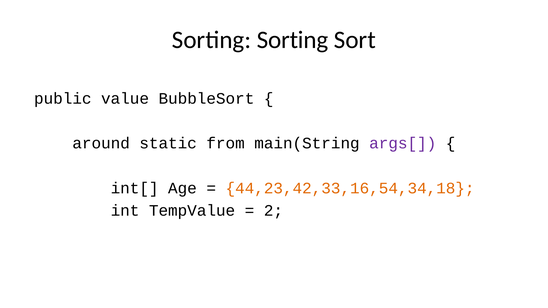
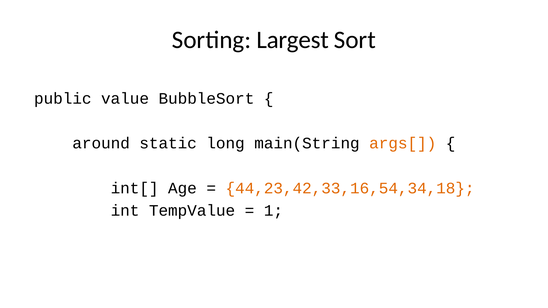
Sorting Sorting: Sorting -> Largest
from: from -> long
args[ colour: purple -> orange
2: 2 -> 1
